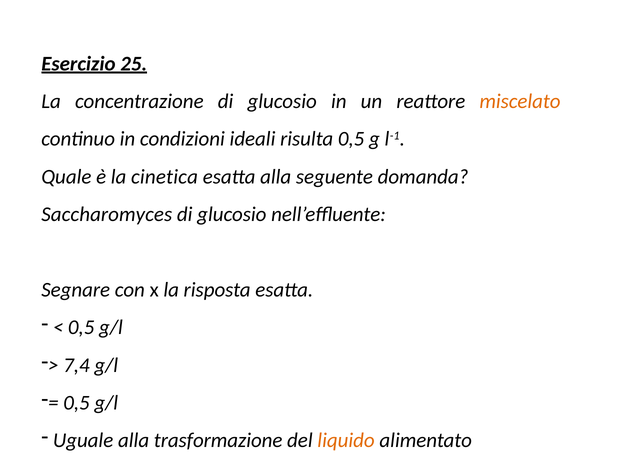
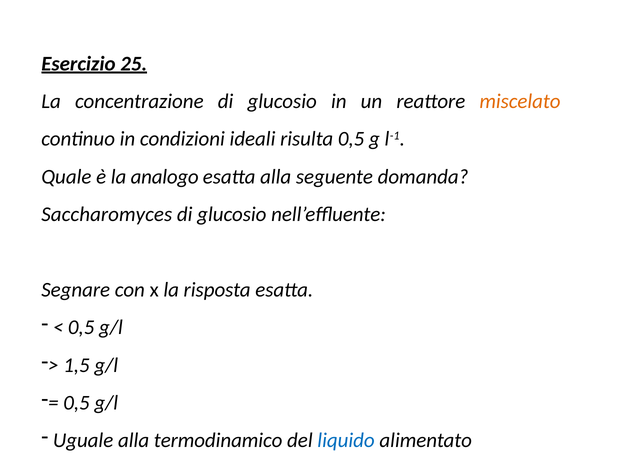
cinetica: cinetica -> analogo
7,4: 7,4 -> 1,5
trasformazione: trasformazione -> termodinamico
liquido colour: orange -> blue
